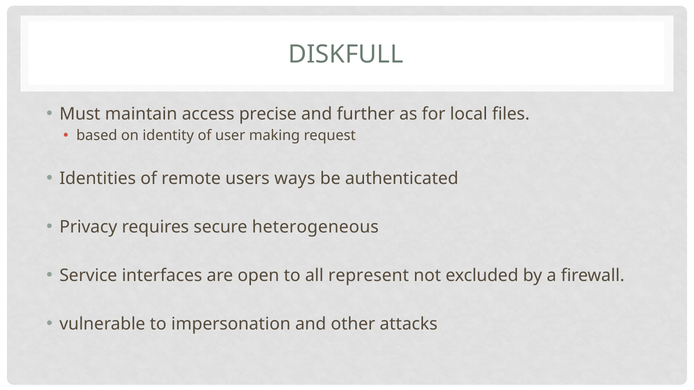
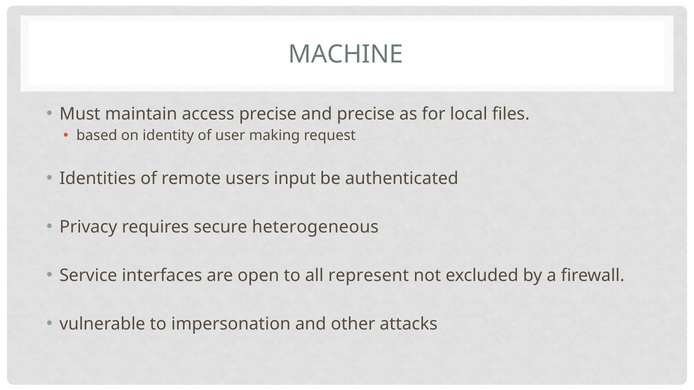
DISKFULL: DISKFULL -> MACHINE
and further: further -> precise
ways: ways -> input
